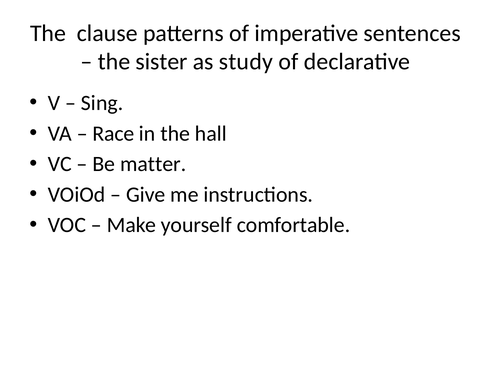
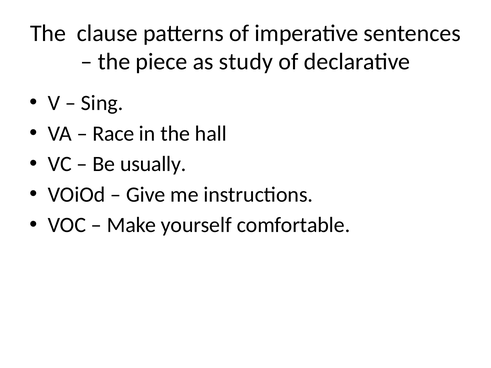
sister: sister -> piece
matter: matter -> usually
